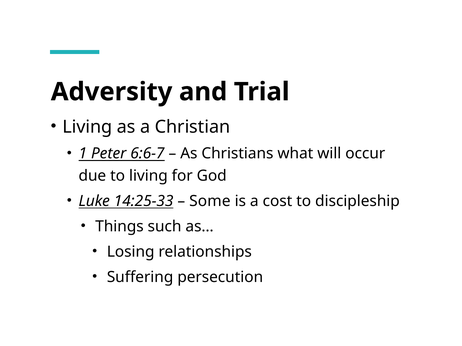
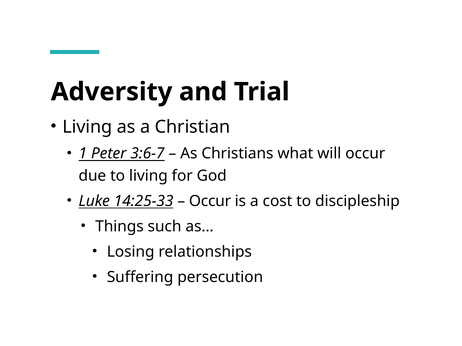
6:6-7: 6:6-7 -> 3:6-7
Some at (210, 201): Some -> Occur
